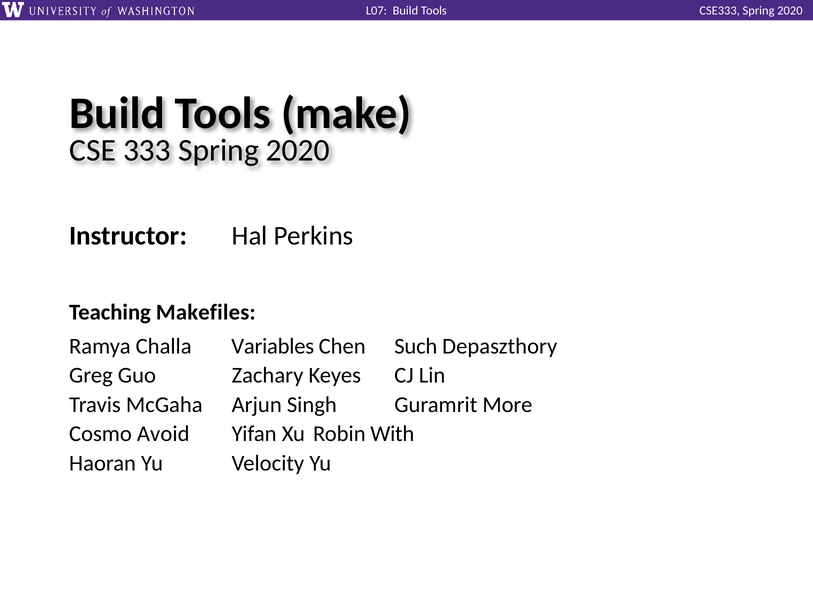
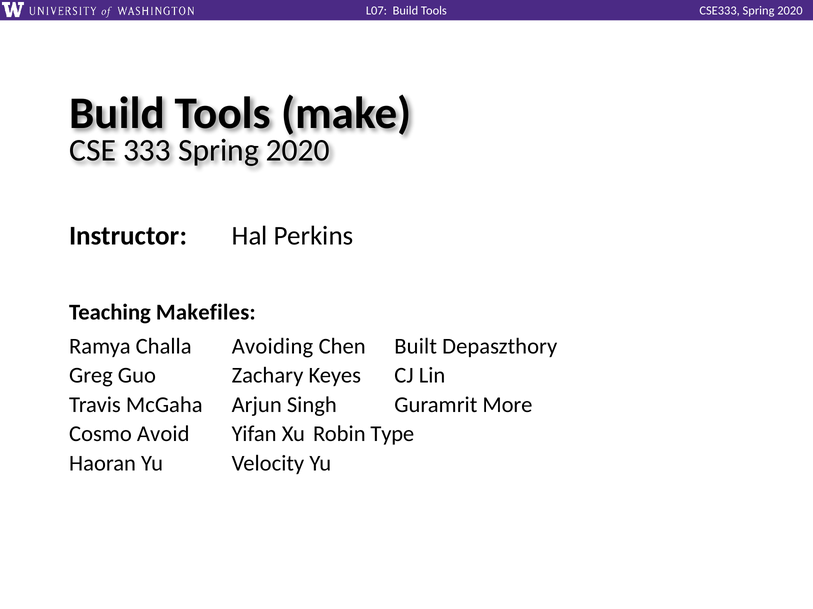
Variables: Variables -> Avoiding
Such: Such -> Built
With: With -> Type
